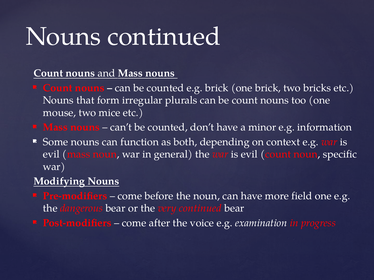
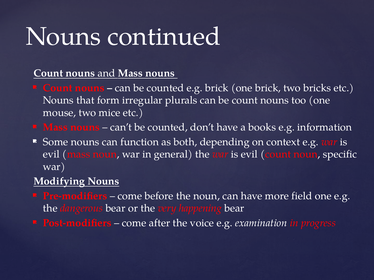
minor: minor -> books
very continued: continued -> happening
